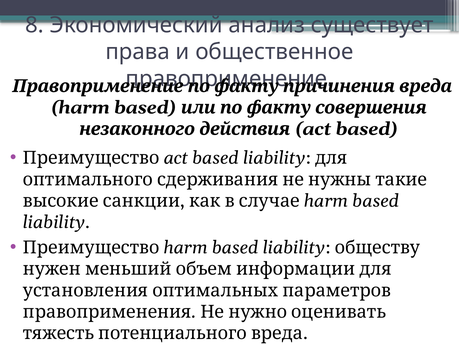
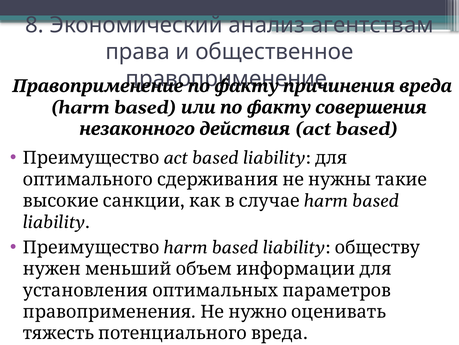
существует: существует -> агентствам
